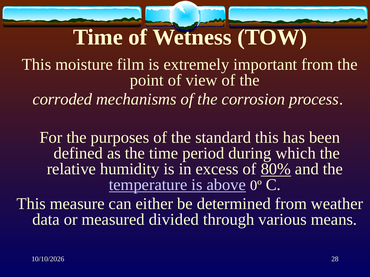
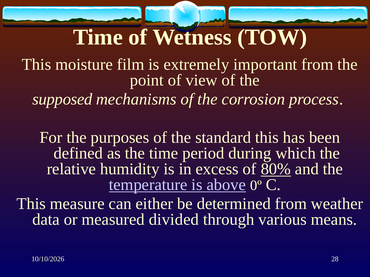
corroded: corroded -> supposed
